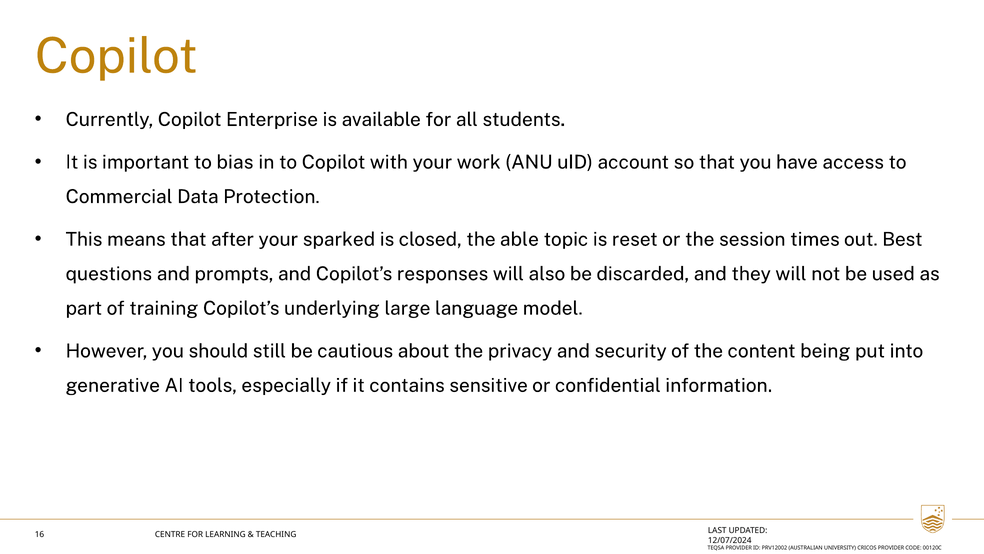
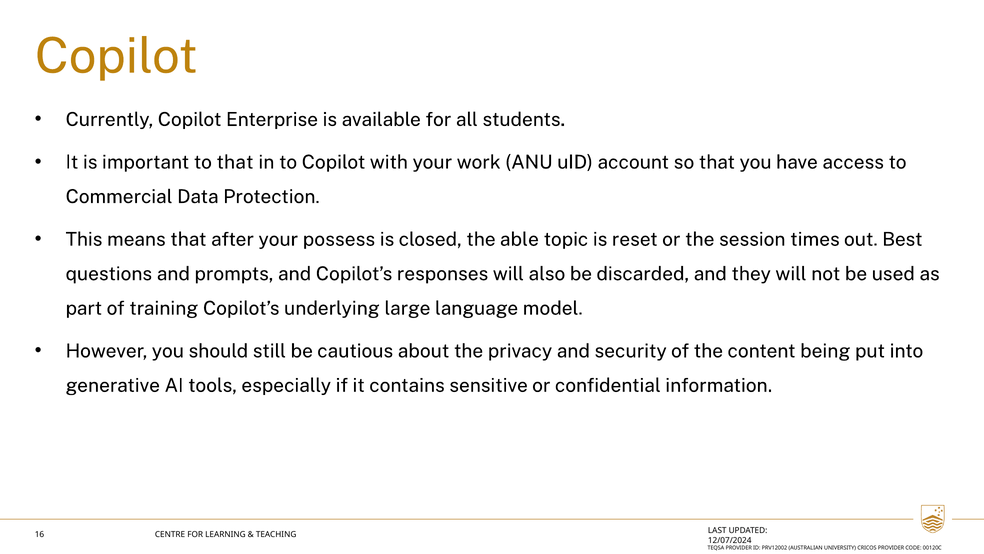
to bias: bias -> that
sparked: sparked -> possess
